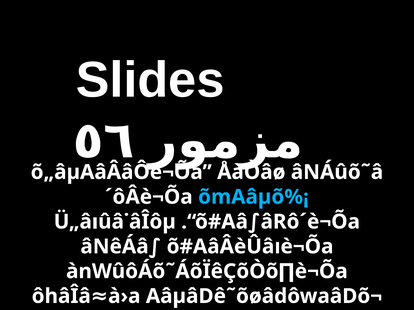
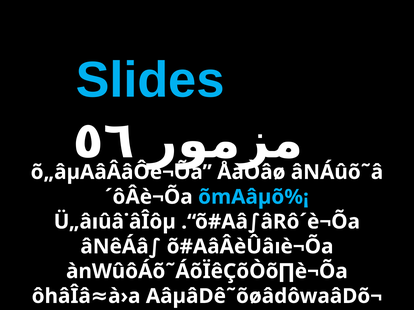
Slides colour: white -> light blue
